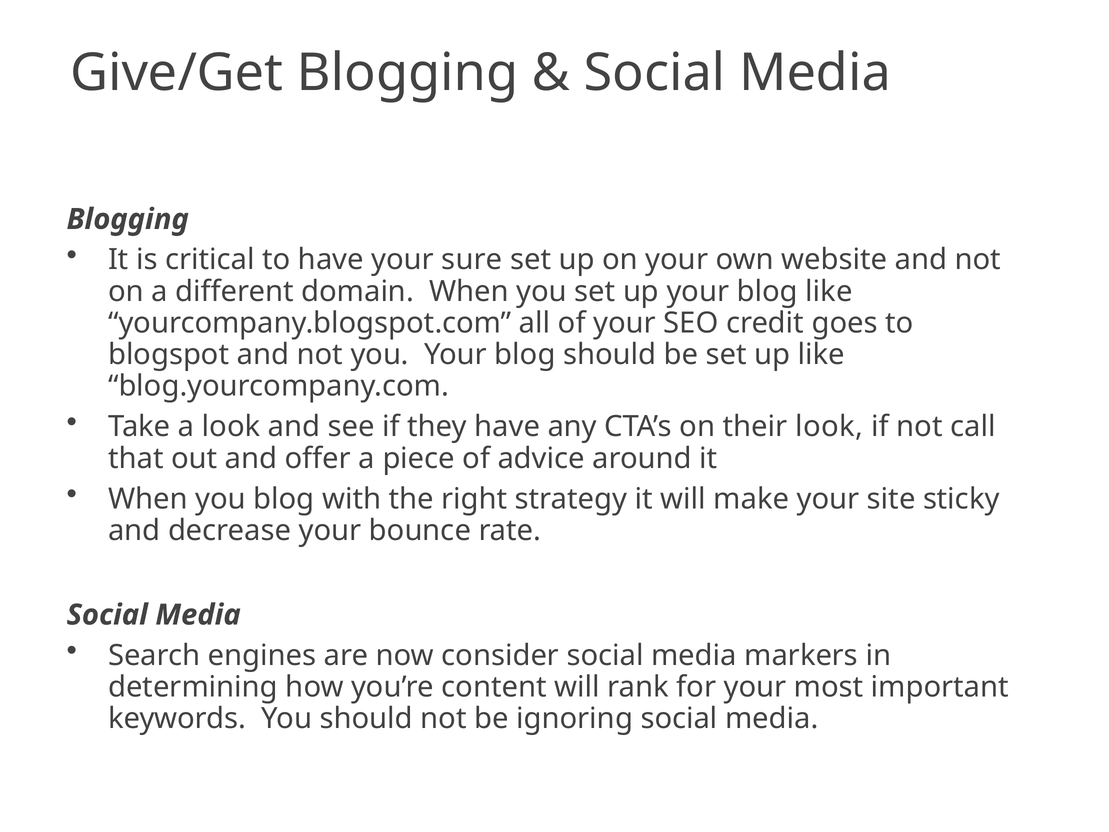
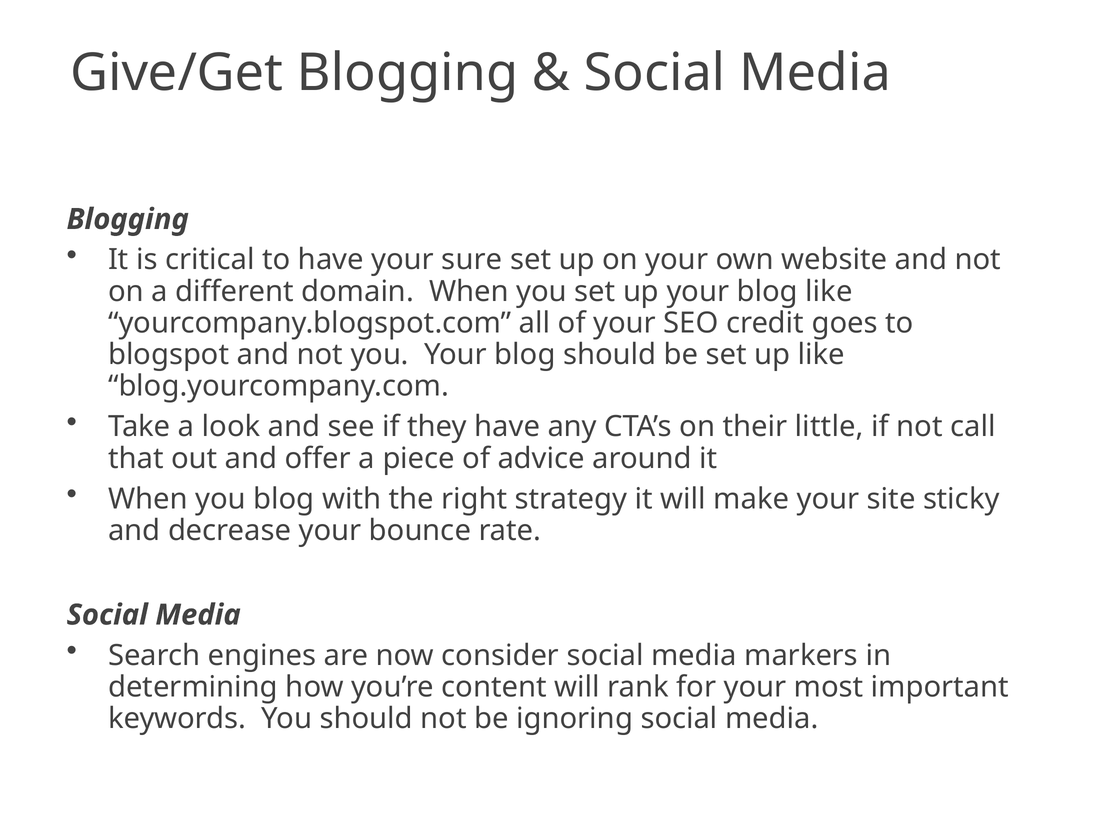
their look: look -> little
